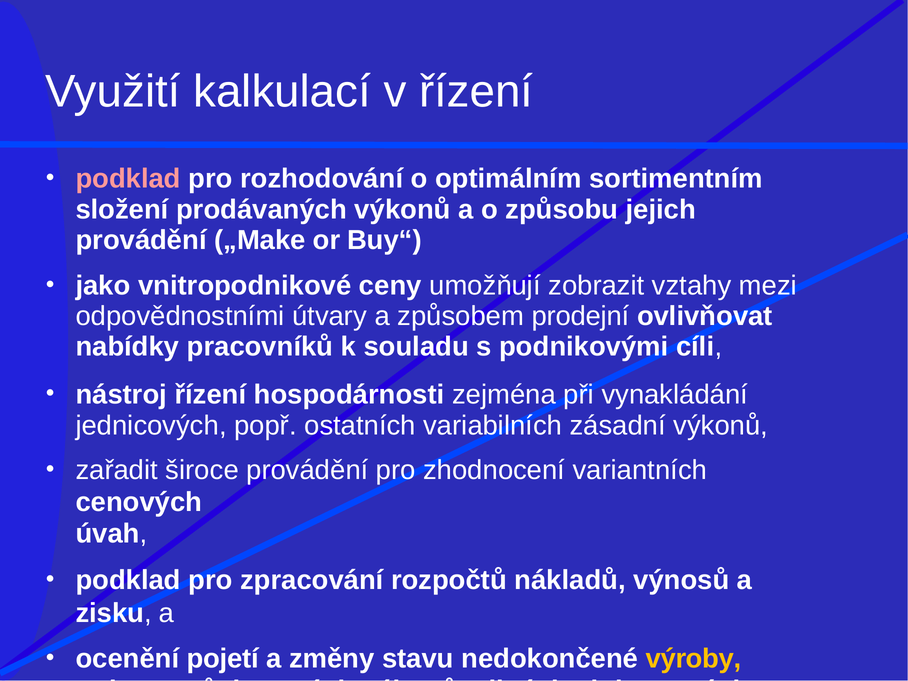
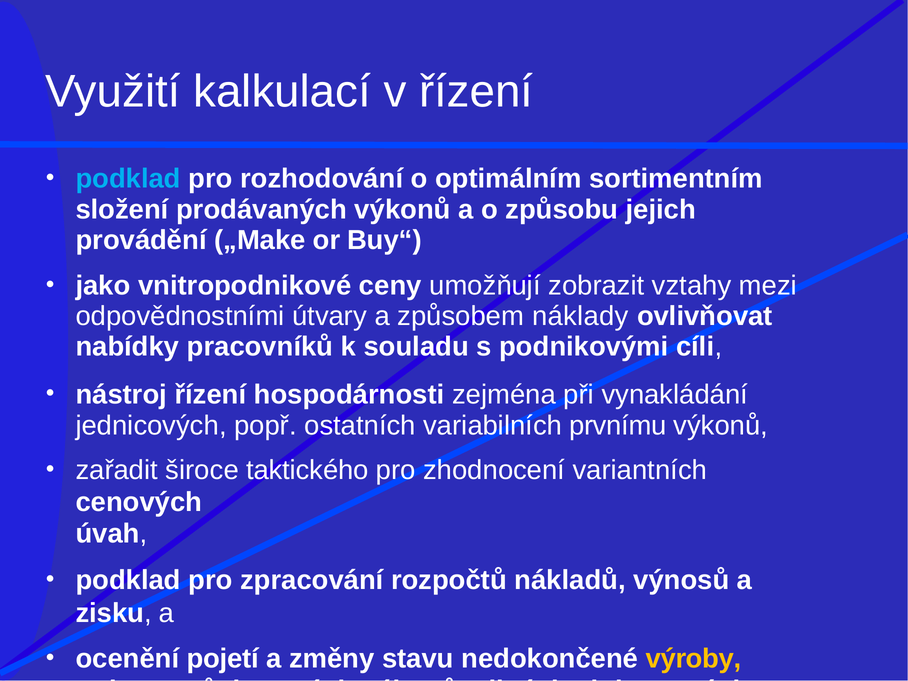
podklad at (128, 179) colour: pink -> light blue
prodejní: prodejní -> náklady
zásadní: zásadní -> prvnímu
široce provádění: provádění -> taktického
